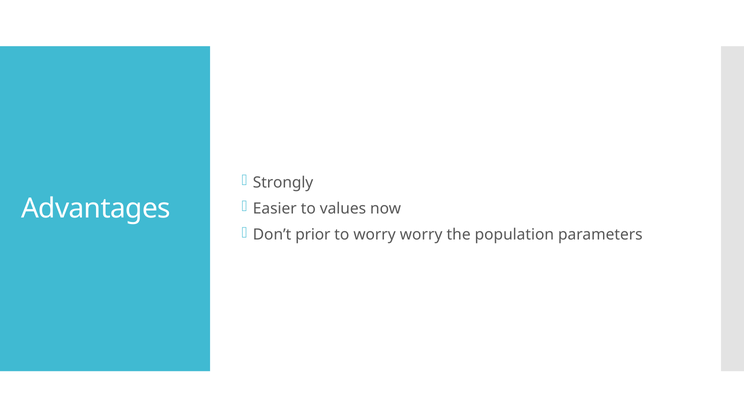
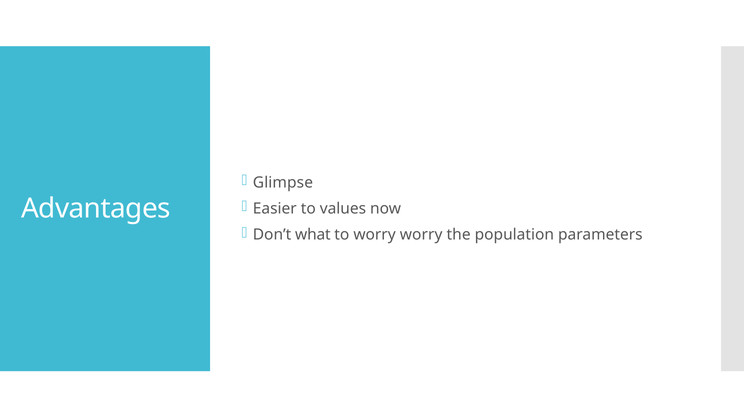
Strongly: Strongly -> Glimpse
prior: prior -> what
